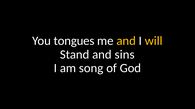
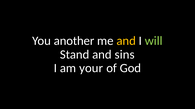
tongues: tongues -> another
will colour: yellow -> light green
song: song -> your
